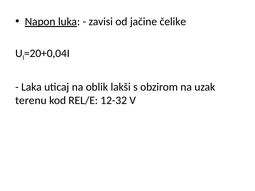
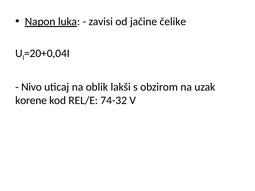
Laka: Laka -> Nivo
terenu: terenu -> korene
12-32: 12-32 -> 74-32
